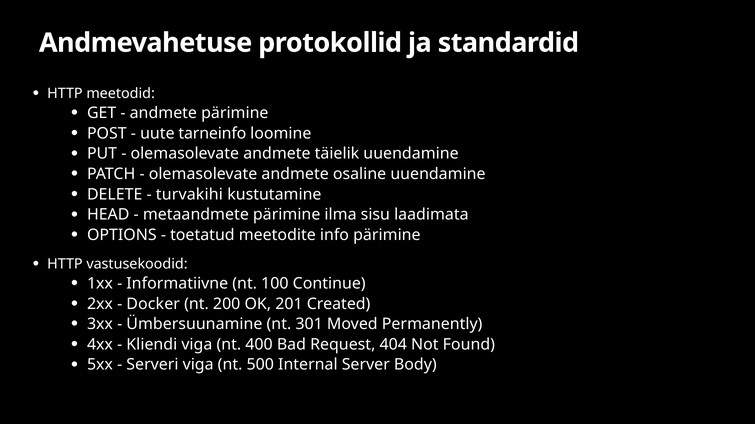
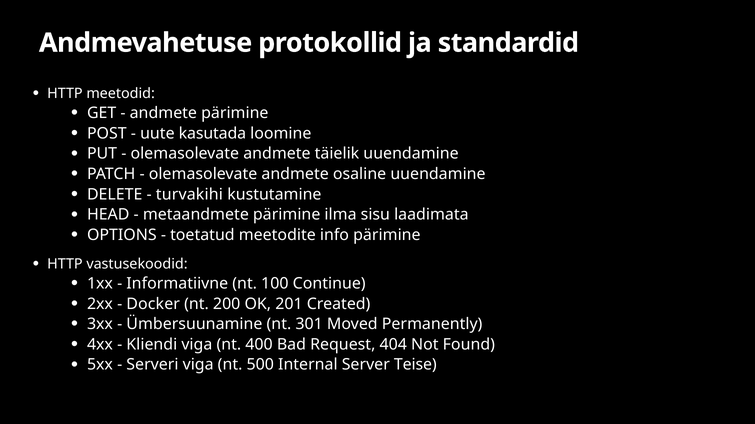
tarneinfo: tarneinfo -> kasutada
Body: Body -> Teise
